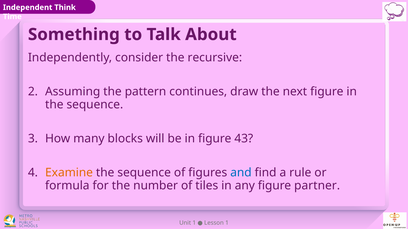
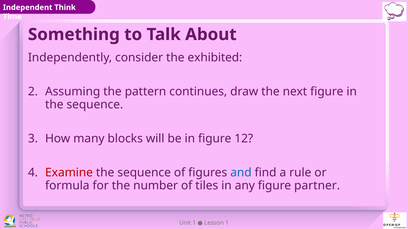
recursive: recursive -> exhibited
43: 43 -> 12
Examine colour: orange -> red
